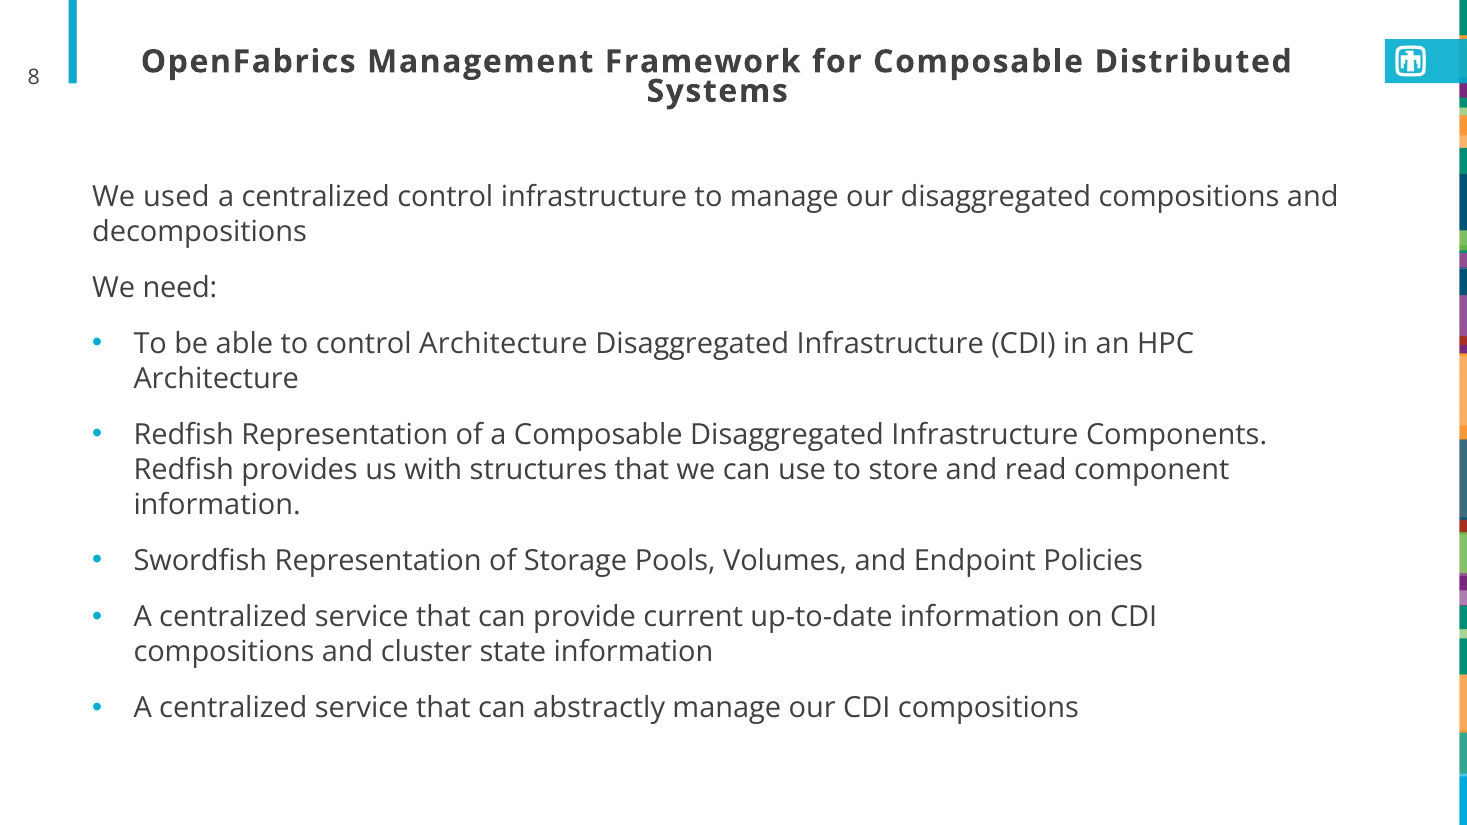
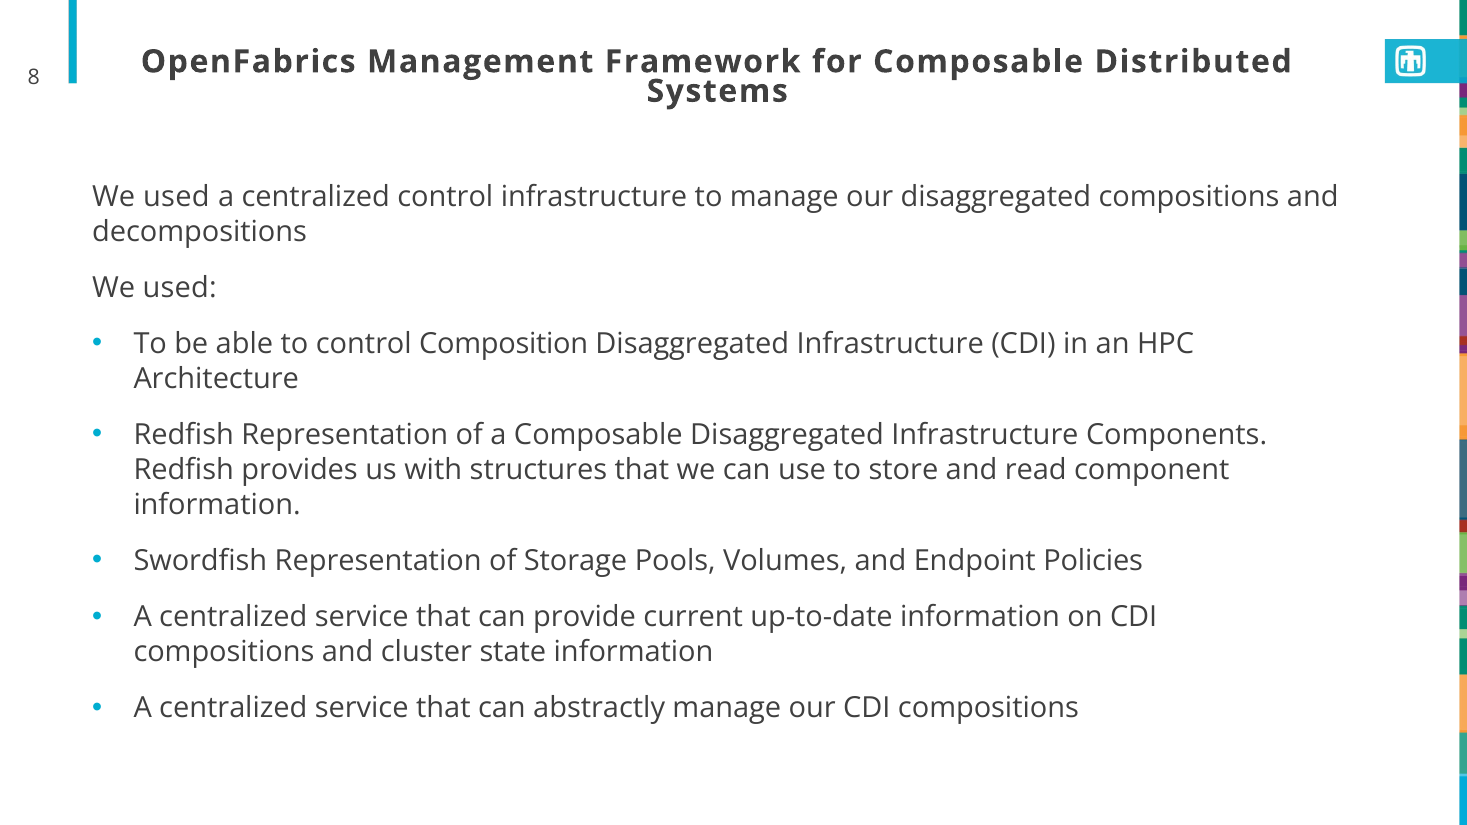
need at (180, 288): need -> used
control Architecture: Architecture -> Composition
